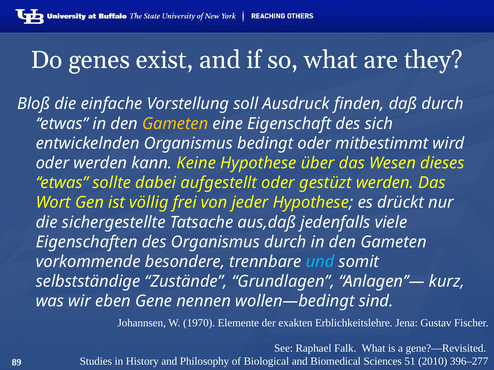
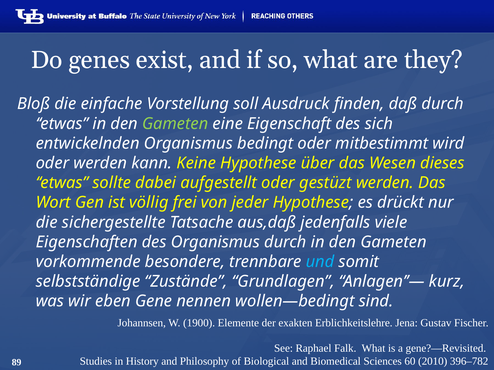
Gameten at (175, 124) colour: yellow -> light green
1970: 1970 -> 1900
51: 51 -> 60
396–277: 396–277 -> 396–782
